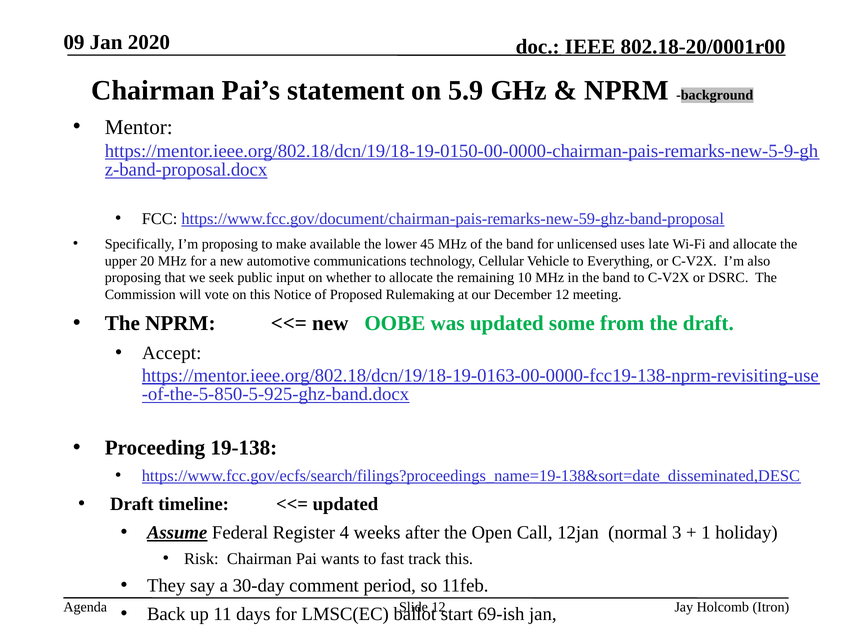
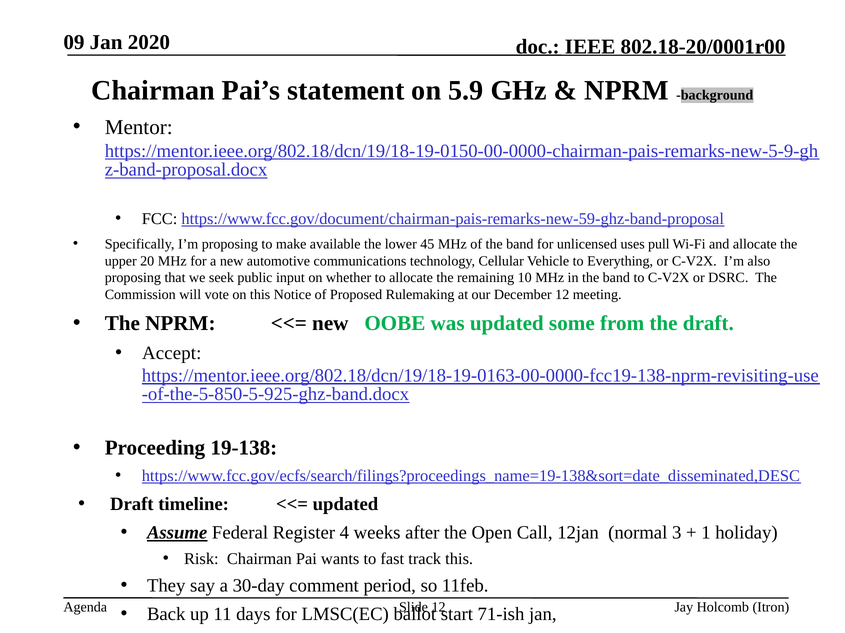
late: late -> pull
69-ish: 69-ish -> 71-ish
